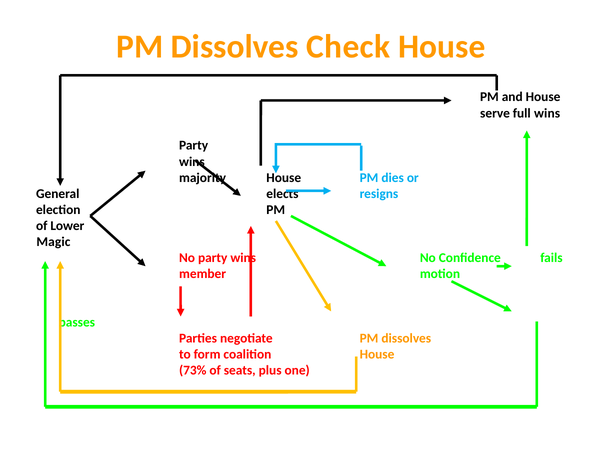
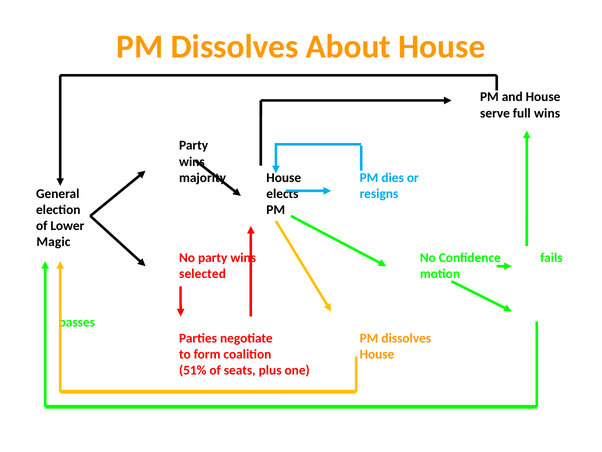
Check: Check -> About
member: member -> selected
73%: 73% -> 51%
